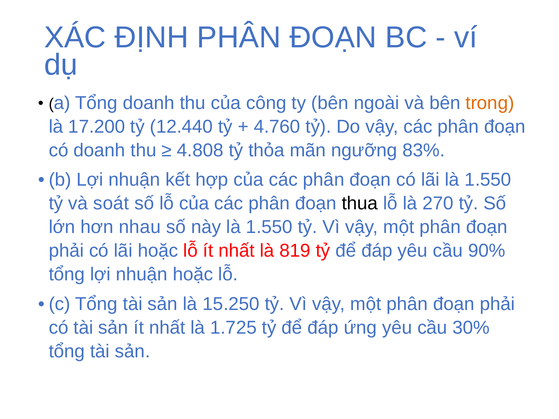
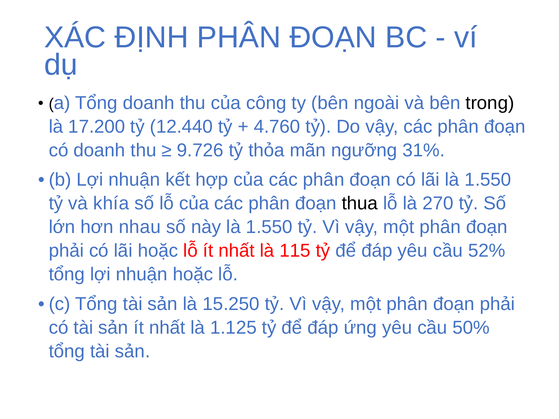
trong colour: orange -> black
4.808: 4.808 -> 9.726
83%: 83% -> 31%
soát: soát -> khía
819: 819 -> 115
90%: 90% -> 52%
1.725: 1.725 -> 1.125
30%: 30% -> 50%
